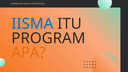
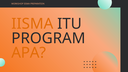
IISMA at (32, 24) colour: blue -> orange
